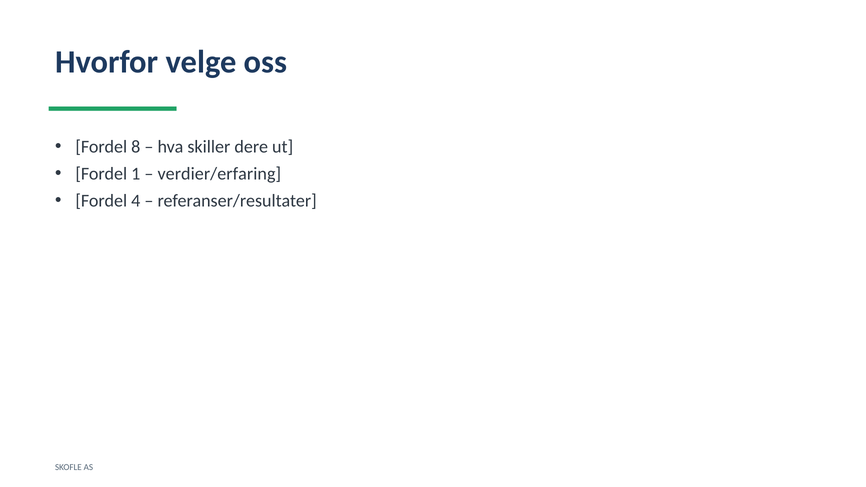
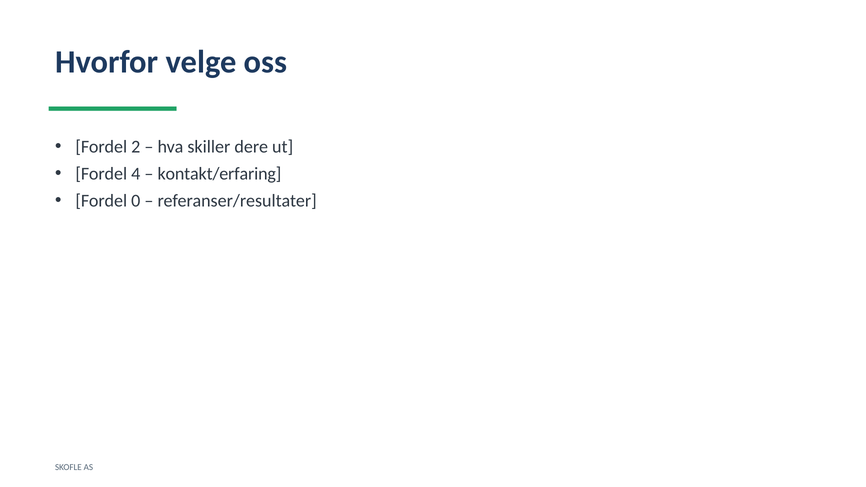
8: 8 -> 2
1: 1 -> 4
verdier/erfaring: verdier/erfaring -> kontakt/erfaring
4: 4 -> 0
